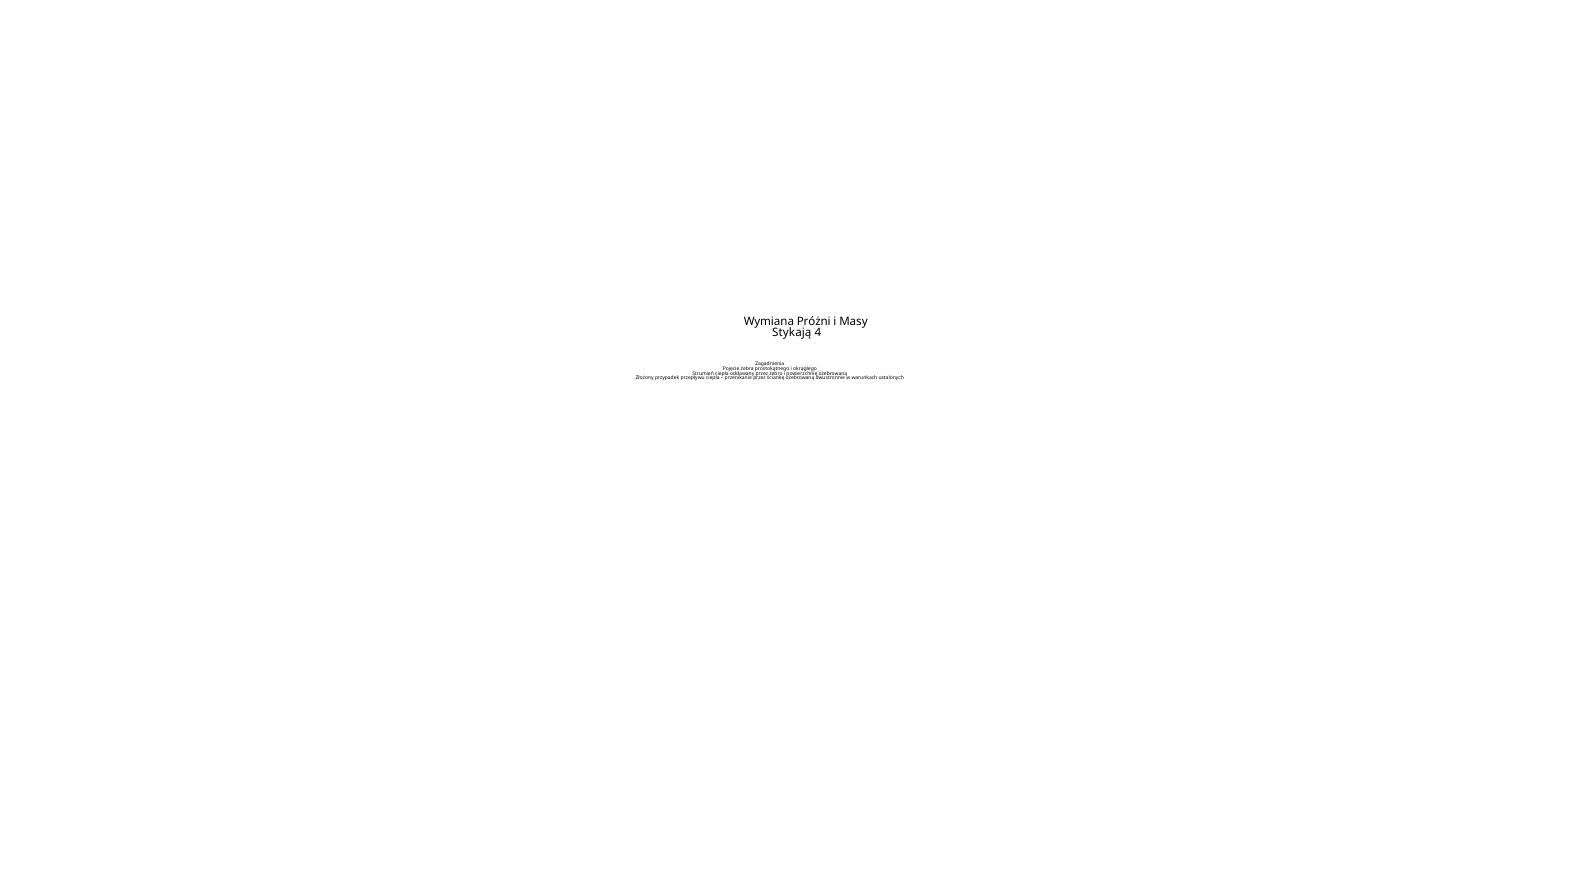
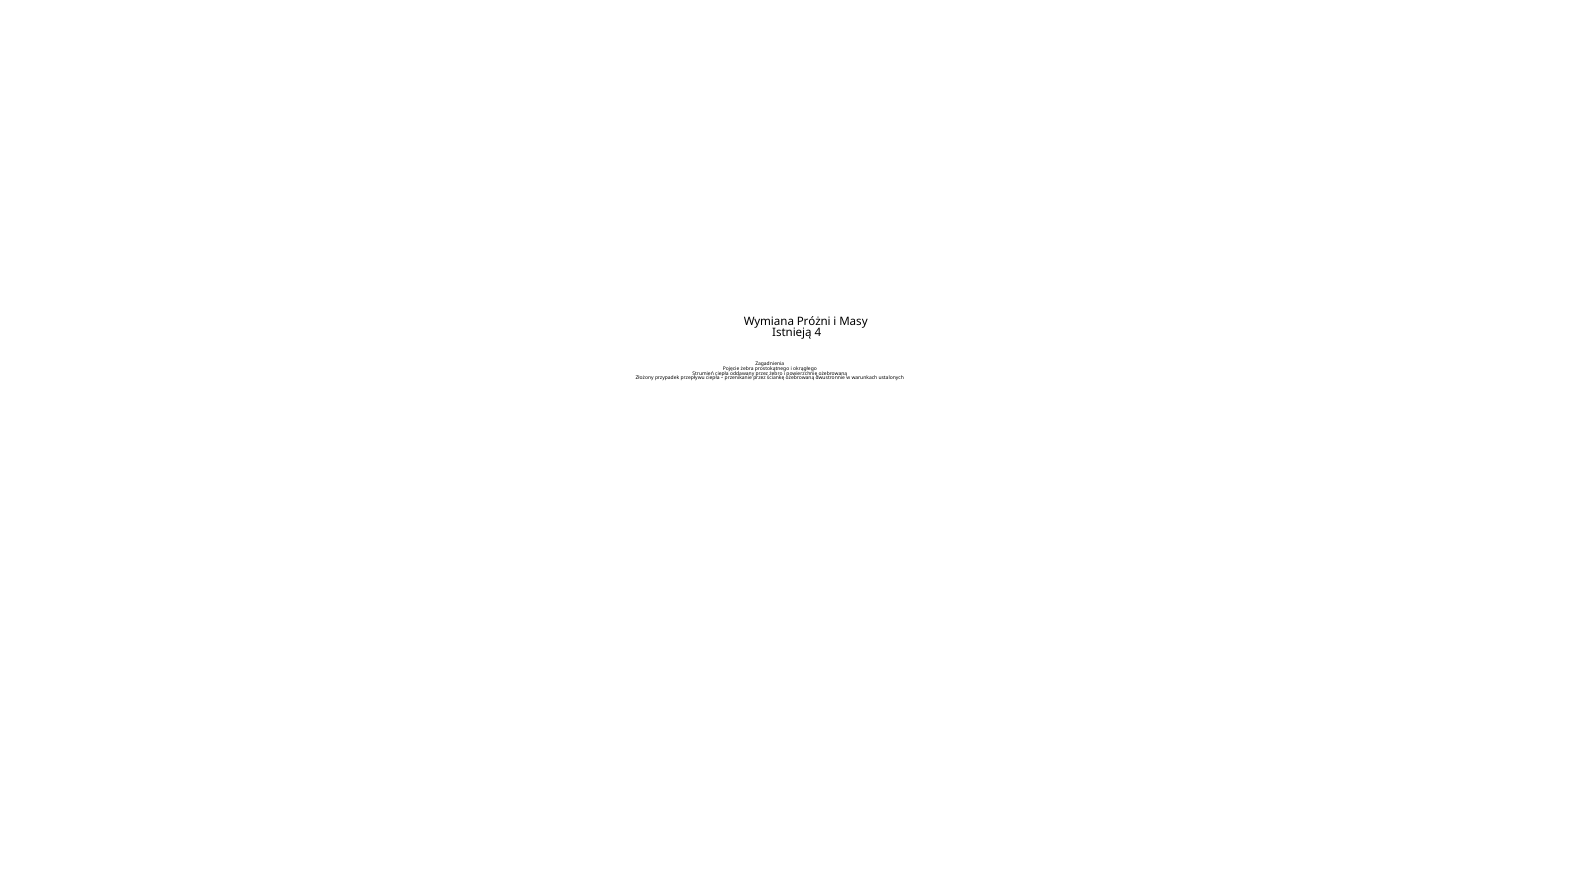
Stykają: Stykają -> Istnieją
